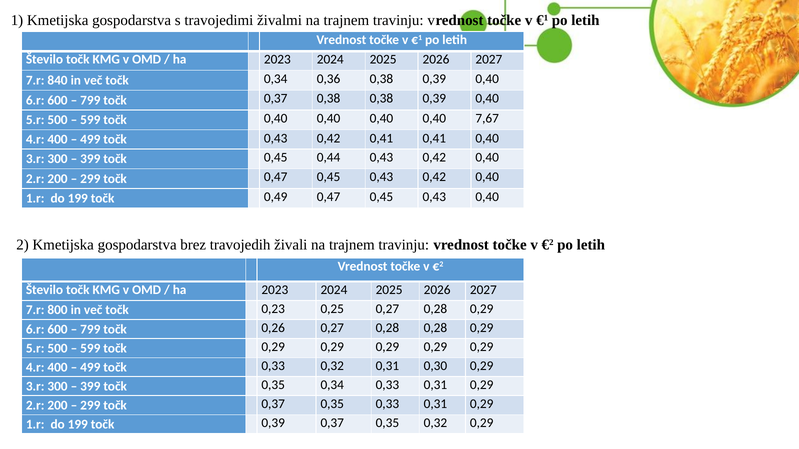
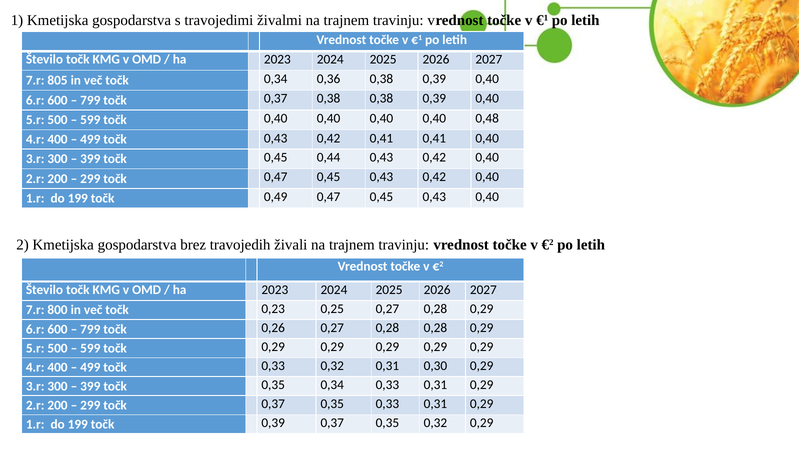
840: 840 -> 805
7,67: 7,67 -> 0,48
